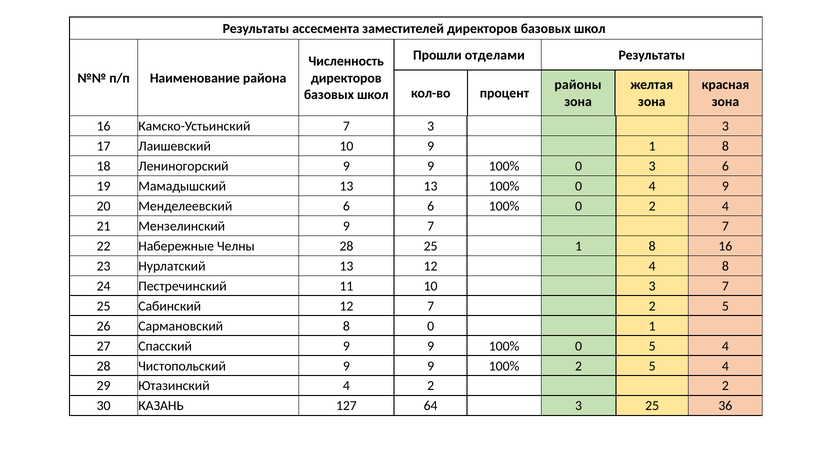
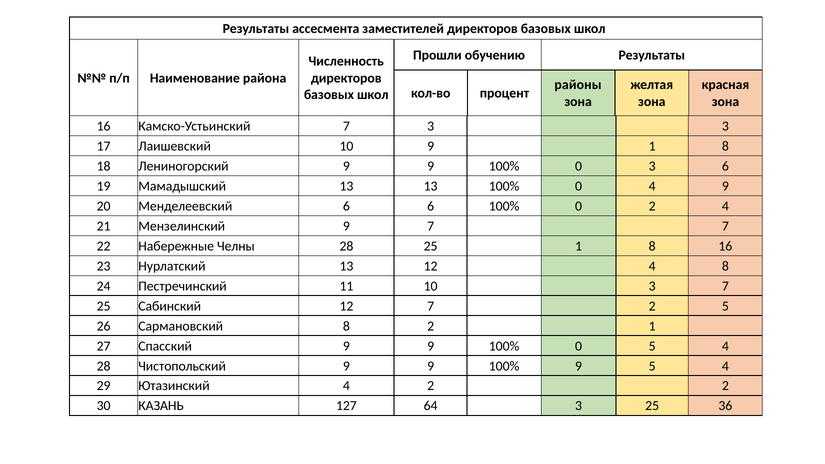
отделами: отделами -> обучению
8 0: 0 -> 2
100% 2: 2 -> 9
